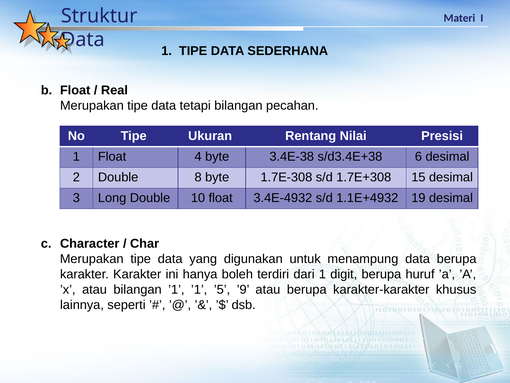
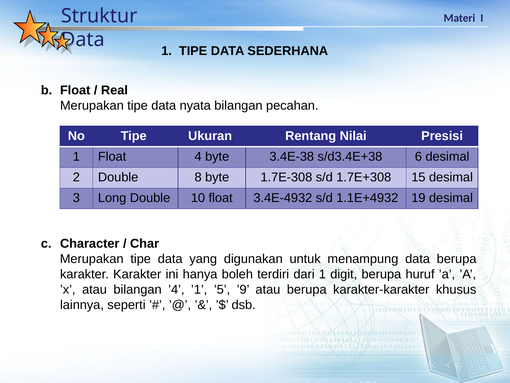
tetapi: tetapi -> nyata
bilangan ’1: ’1 -> ’4
